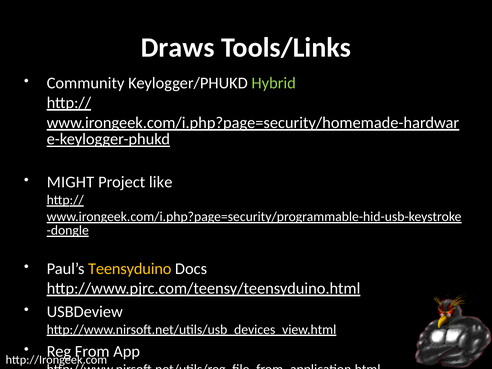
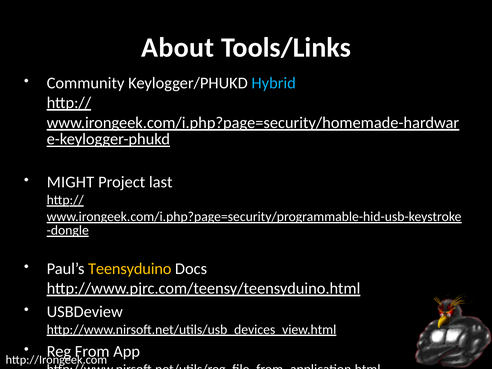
Draws: Draws -> About
Hybrid colour: light green -> light blue
like: like -> last
